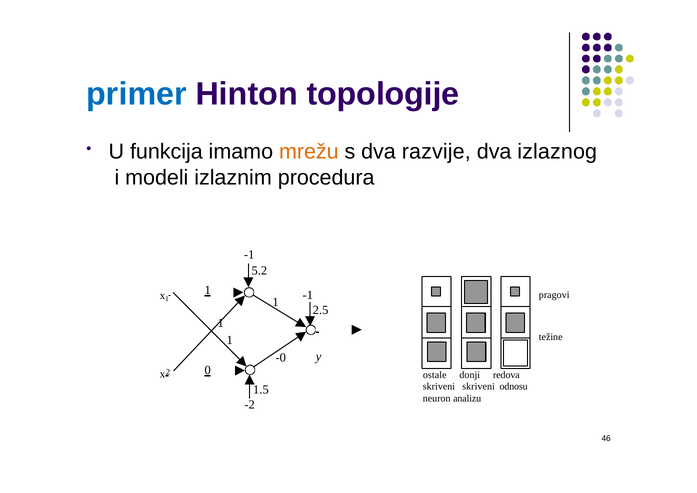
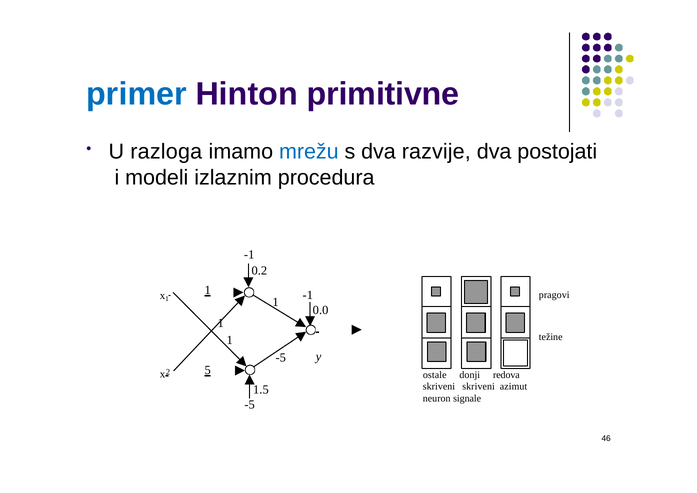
topologije: topologije -> primitivne
funkcija: funkcija -> razloga
mrežu colour: orange -> blue
izlaznog: izlaznog -> postojati
5.2: 5.2 -> 0.2
2.5: 2.5 -> 0.0
-0 at (281, 358): -0 -> -5
0: 0 -> 5
odnosu: odnosu -> azimut
analizu: analizu -> signale
-2 at (250, 405): -2 -> -5
